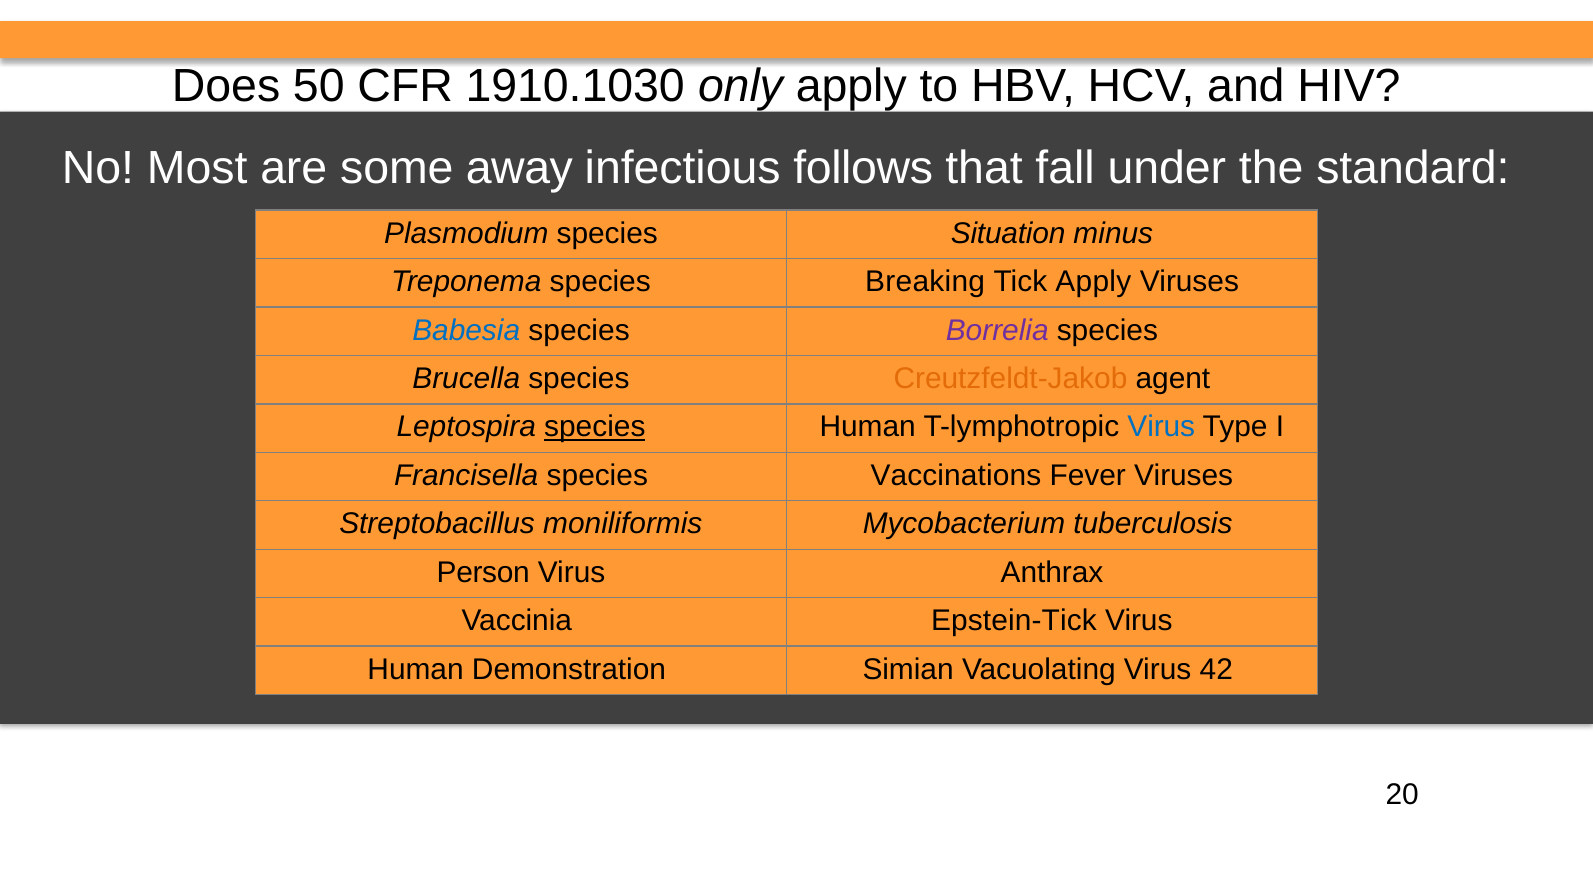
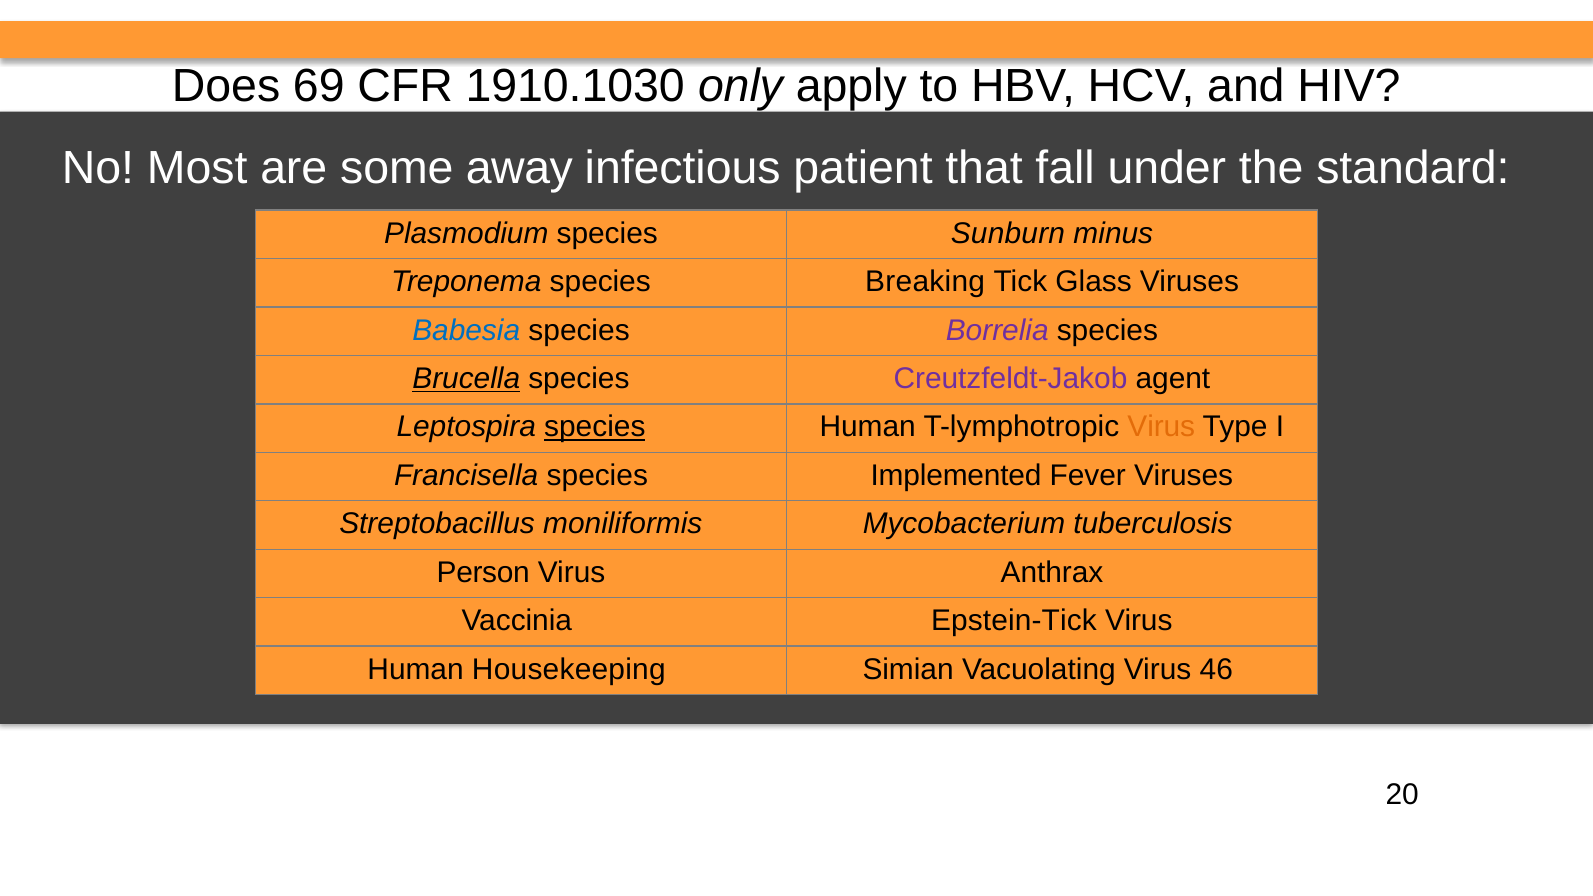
50: 50 -> 69
follows: follows -> patient
Situation: Situation -> Sunburn
Tick Apply: Apply -> Glass
Brucella underline: none -> present
Creutzfeldt-Jakob colour: orange -> purple
Virus at (1161, 427) colour: blue -> orange
Vaccinations: Vaccinations -> Implemented
Demonstration: Demonstration -> Housekeeping
42: 42 -> 46
